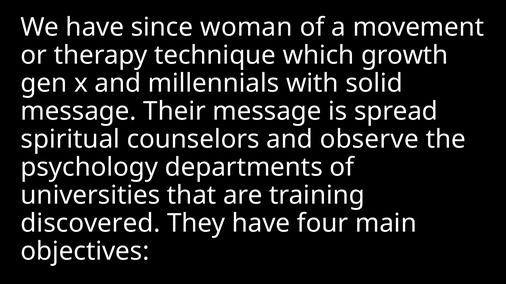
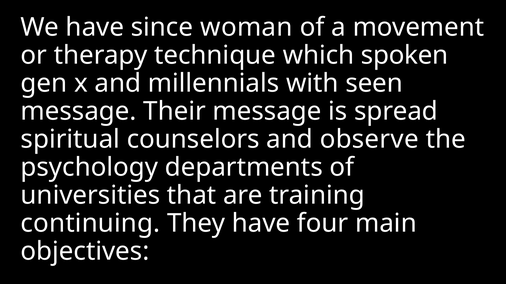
growth: growth -> spoken
solid: solid -> seen
discovered: discovered -> continuing
